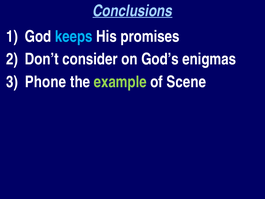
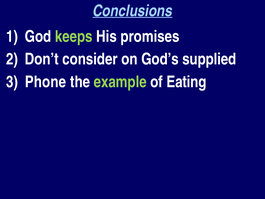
keeps colour: light blue -> light green
enigmas: enigmas -> supplied
Scene: Scene -> Eating
